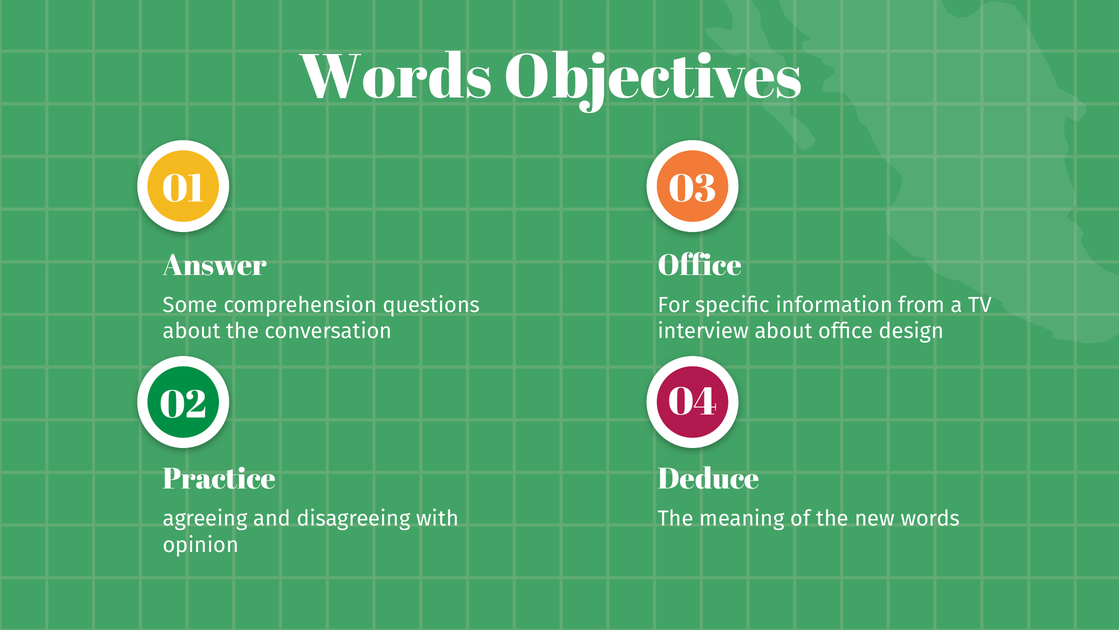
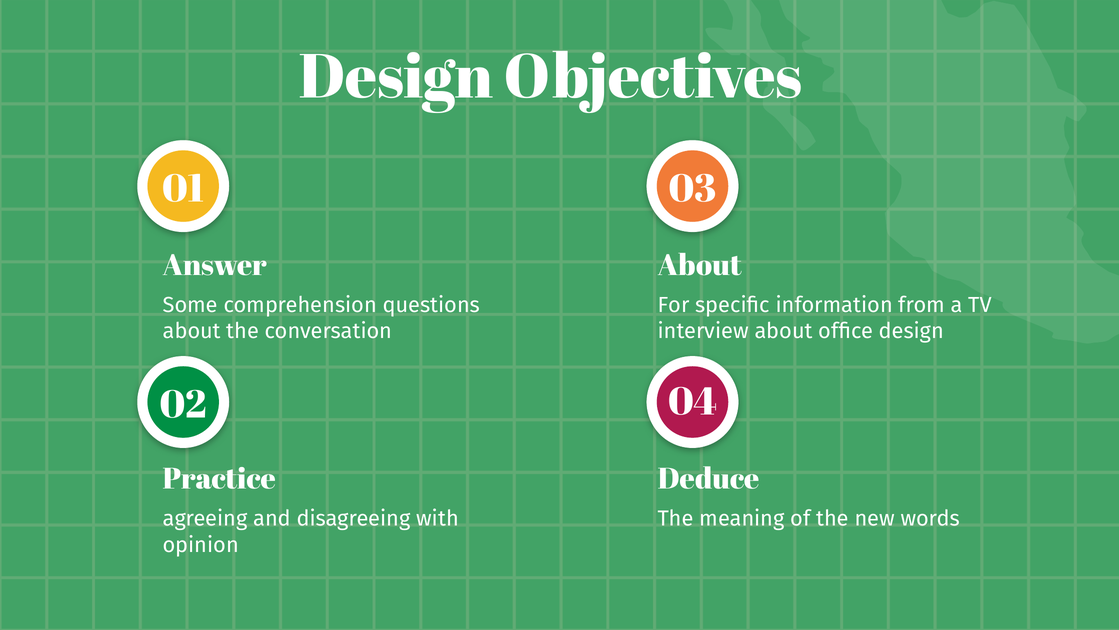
Words at (396, 77): Words -> Design
Office at (700, 265): Office -> About
